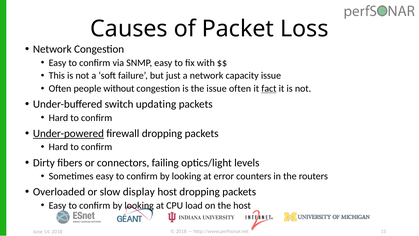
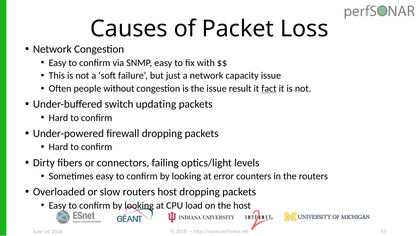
issue often: often -> result
Under-powered underline: present -> none
slow display: display -> routers
